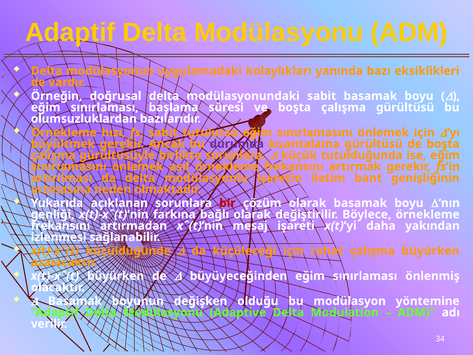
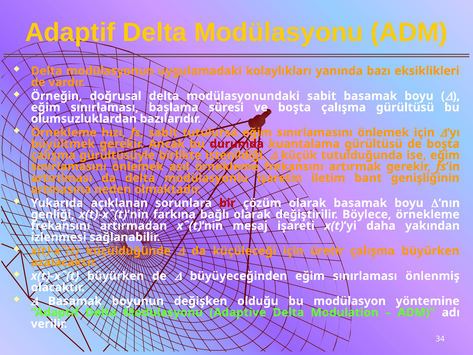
durumda colour: purple -> red
birlikte sorunlara: sorunlara -> istenildiği
rahat: rahat -> üretir
